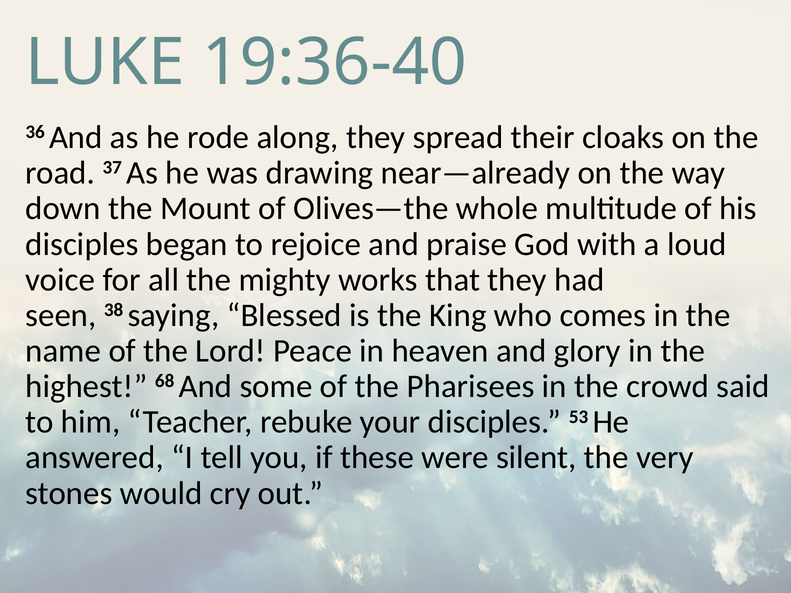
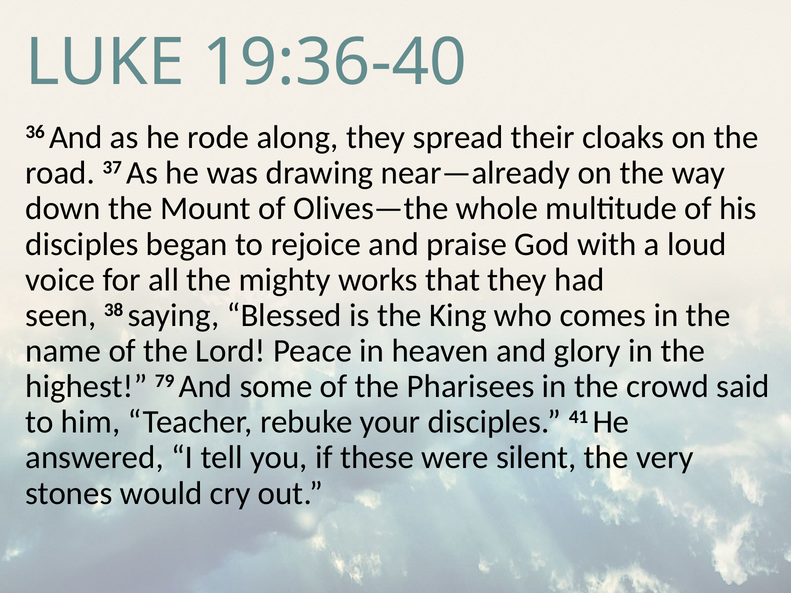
68: 68 -> 79
53: 53 -> 41
